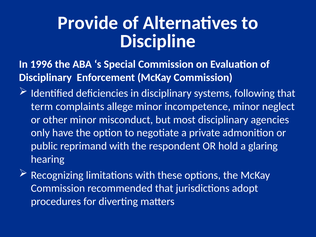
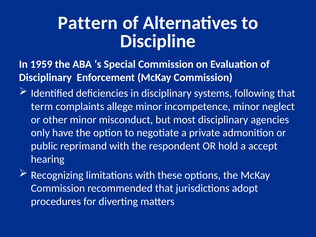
Provide: Provide -> Pattern
1996: 1996 -> 1959
glaring: glaring -> accept
